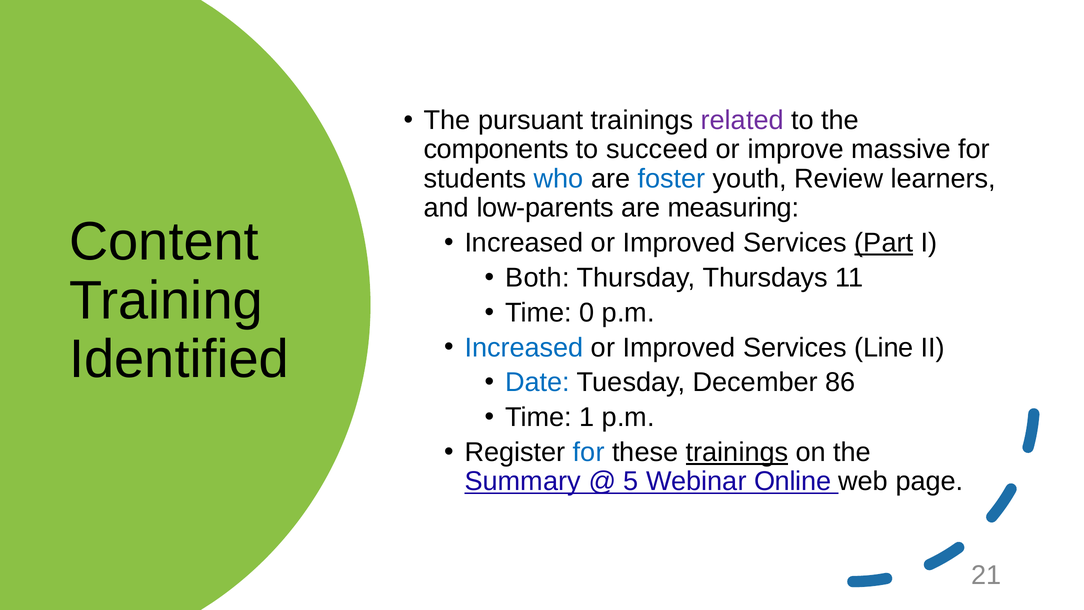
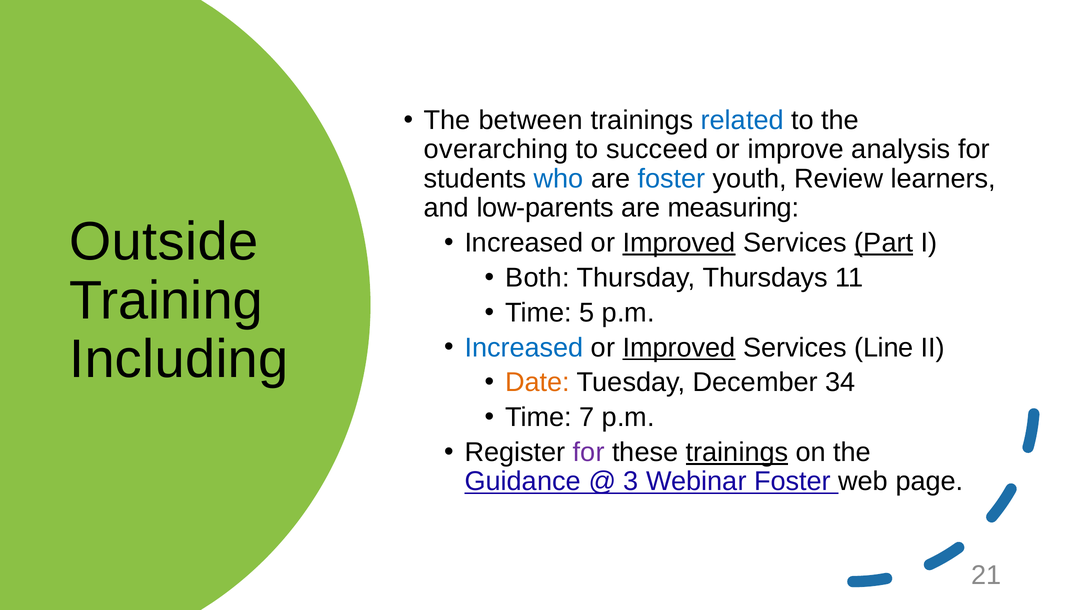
pursuant: pursuant -> between
related colour: purple -> blue
components: components -> overarching
massive: massive -> analysis
Content: Content -> Outside
Improved at (679, 243) underline: none -> present
0: 0 -> 5
Improved at (679, 347) underline: none -> present
Identified: Identified -> Including
Date colour: blue -> orange
86: 86 -> 34
1: 1 -> 7
for at (589, 452) colour: blue -> purple
Summary: Summary -> Guidance
5: 5 -> 3
Webinar Online: Online -> Foster
